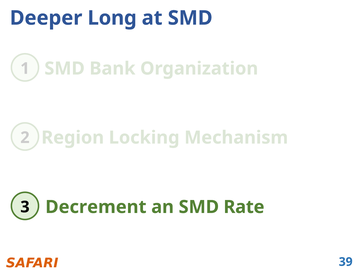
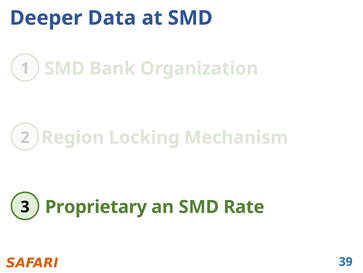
Long: Long -> Data
Decrement: Decrement -> Proprietary
